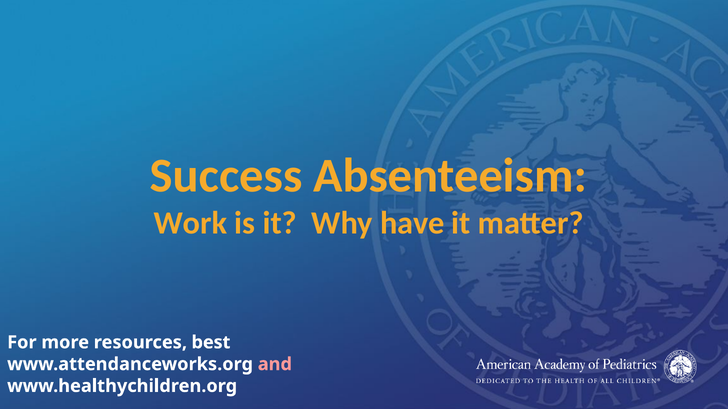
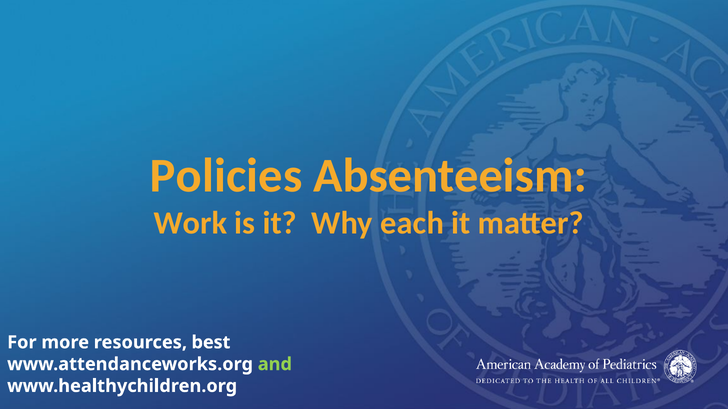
Success: Success -> Policies
have: have -> each
and colour: pink -> light green
